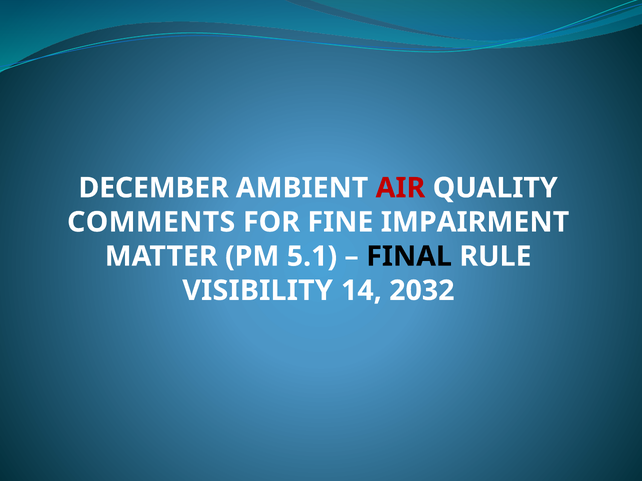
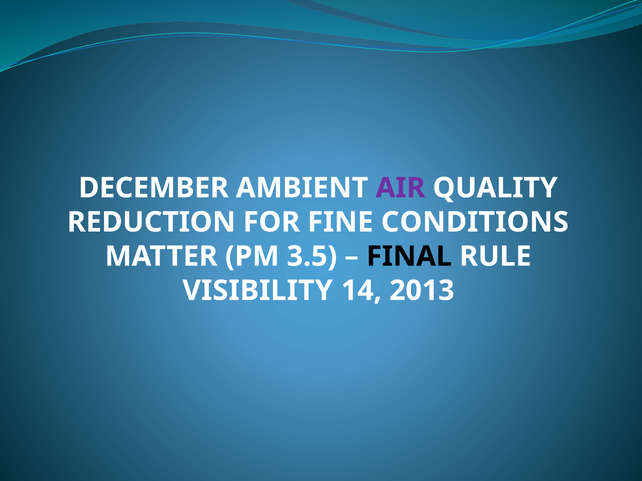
AIR colour: red -> purple
COMMENTS: COMMENTS -> REDUCTION
IMPAIRMENT: IMPAIRMENT -> CONDITIONS
5.1: 5.1 -> 3.5
2032: 2032 -> 2013
